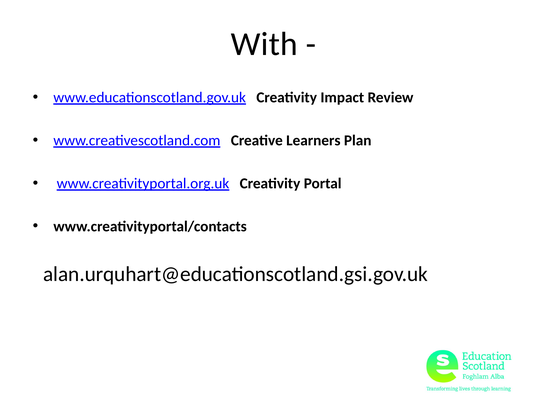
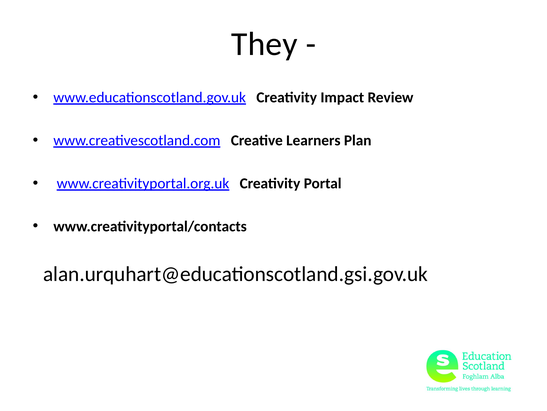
With: With -> They
